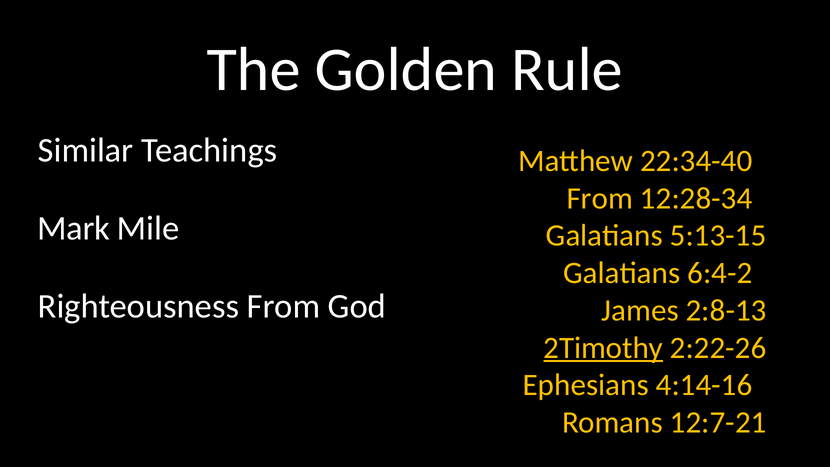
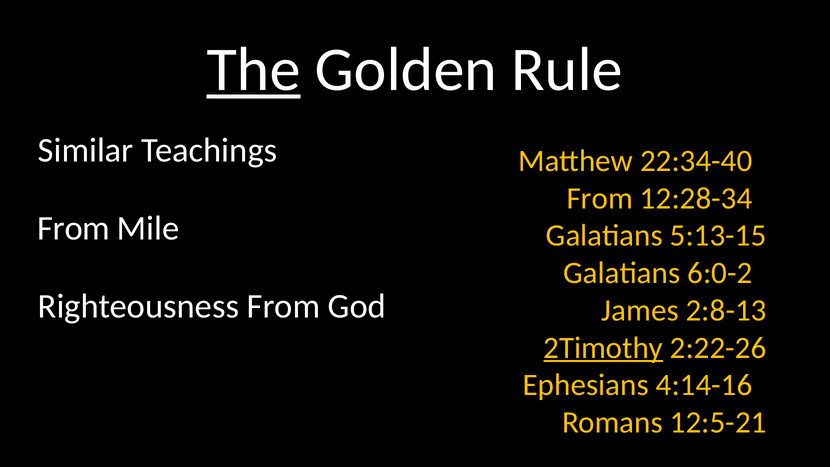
The underline: none -> present
Mark at (74, 228): Mark -> From
6:4-2: 6:4-2 -> 6:0-2
12:7-21: 12:7-21 -> 12:5-21
